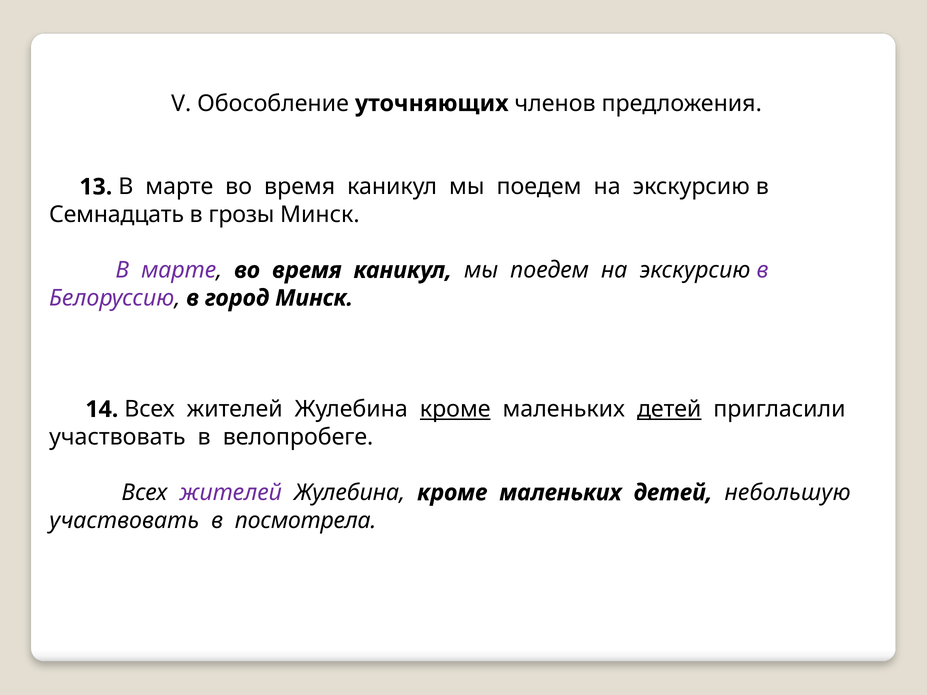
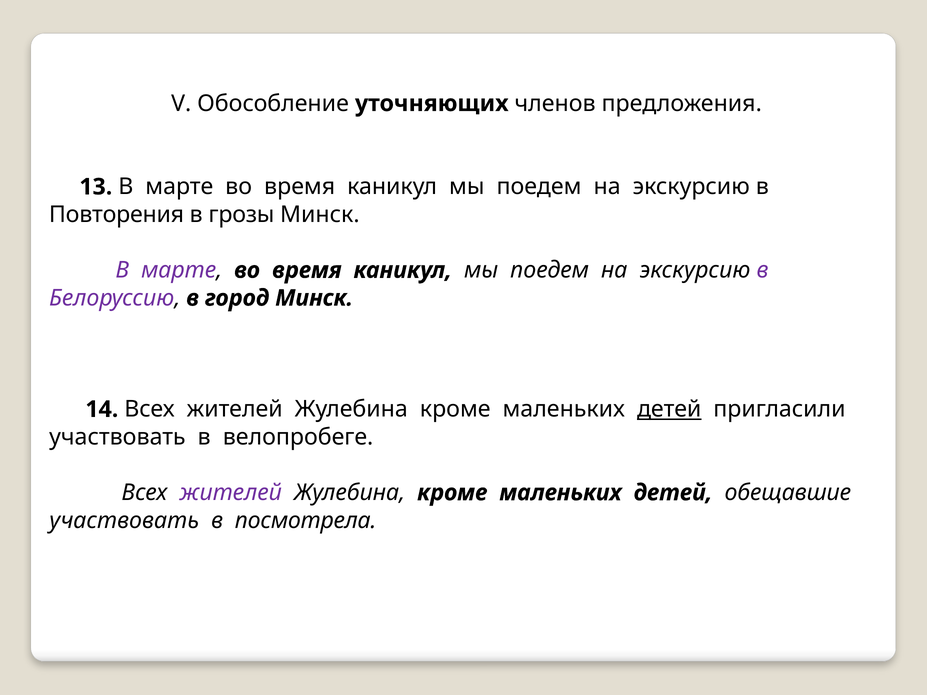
Семнадцать: Семнадцать -> Повторения
кроме at (455, 409) underline: present -> none
небольшую: небольшую -> обещавшие
